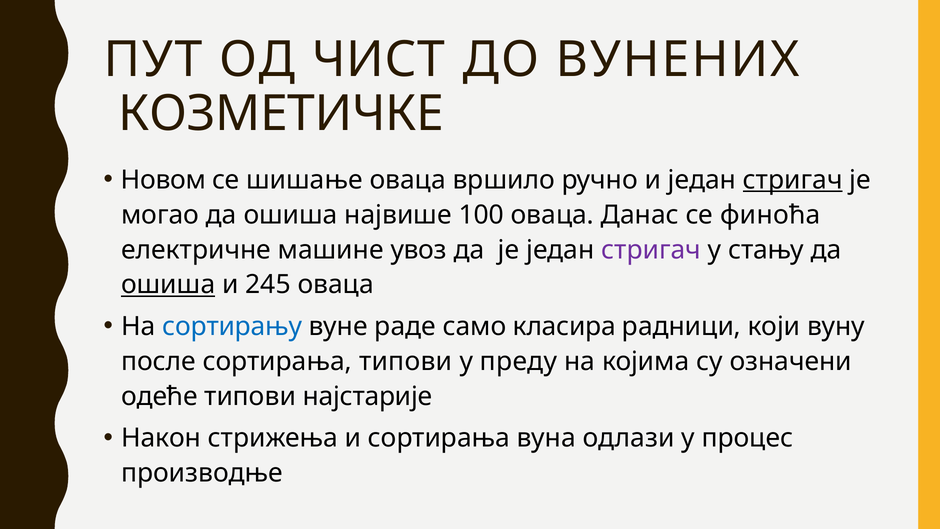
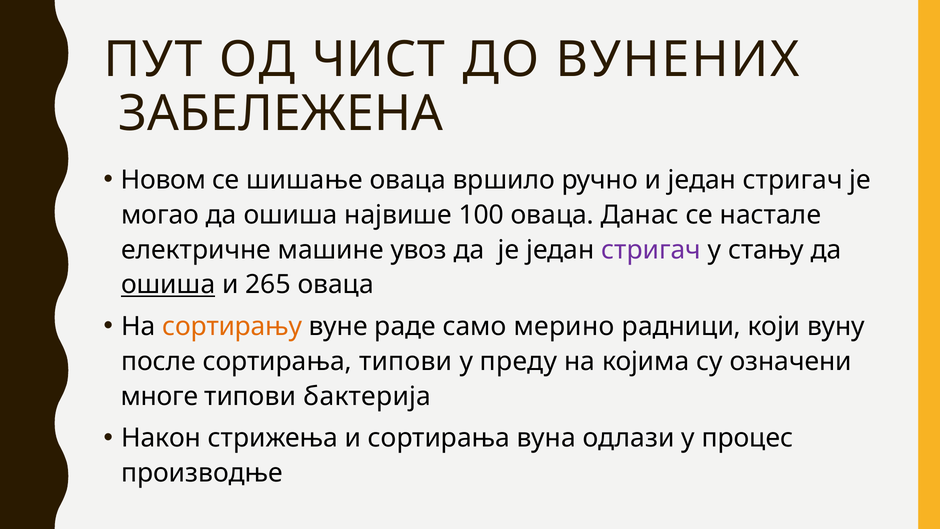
КОЗМЕТИЧКЕ: КОЗМЕТИЧКЕ -> ЗАБЕЛЕЖЕНА
стригач at (793, 180) underline: present -> none
финоћа: финоћа -> настале
245: 245 -> 265
сортирању colour: blue -> orange
класира: класира -> мерино
одеће: одеће -> многе
најстарије: најстарије -> бактерија
